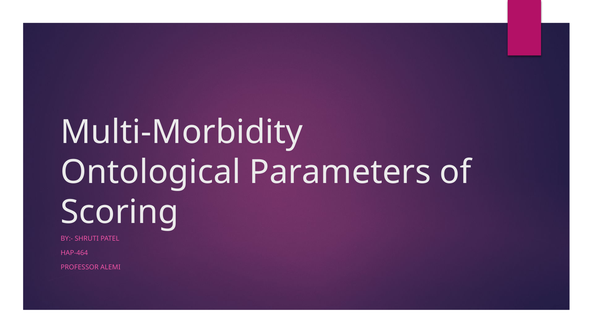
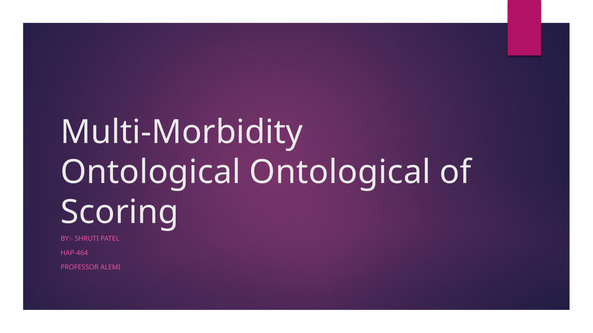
Ontological Parameters: Parameters -> Ontological
